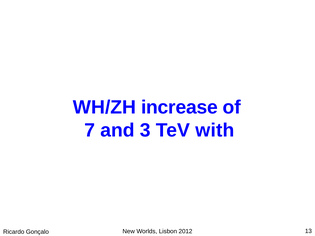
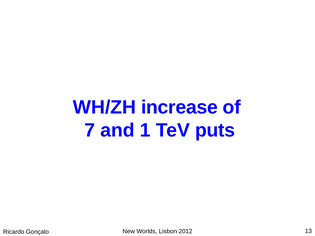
3: 3 -> 1
with: with -> puts
